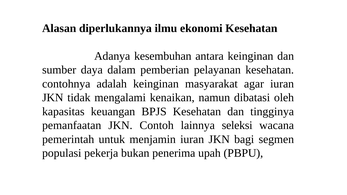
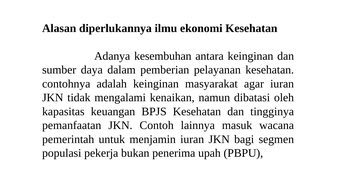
seleksi: seleksi -> masuk
